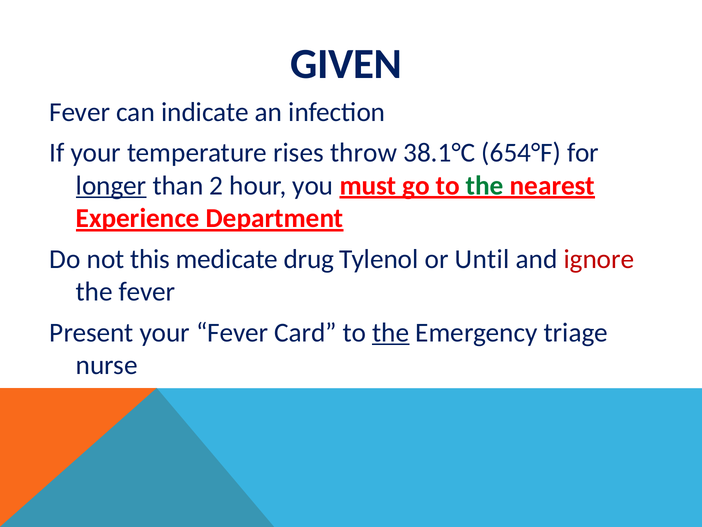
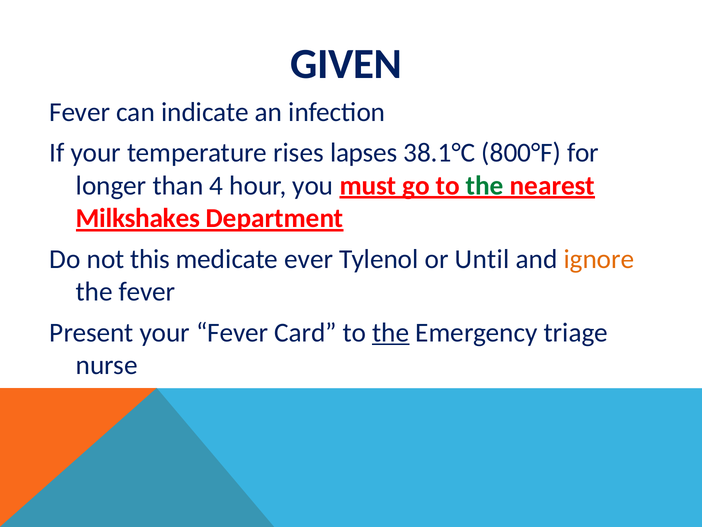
throw: throw -> lapses
654°F: 654°F -> 800°F
longer underline: present -> none
2: 2 -> 4
Experience: Experience -> Milkshakes
drug: drug -> ever
ignore colour: red -> orange
